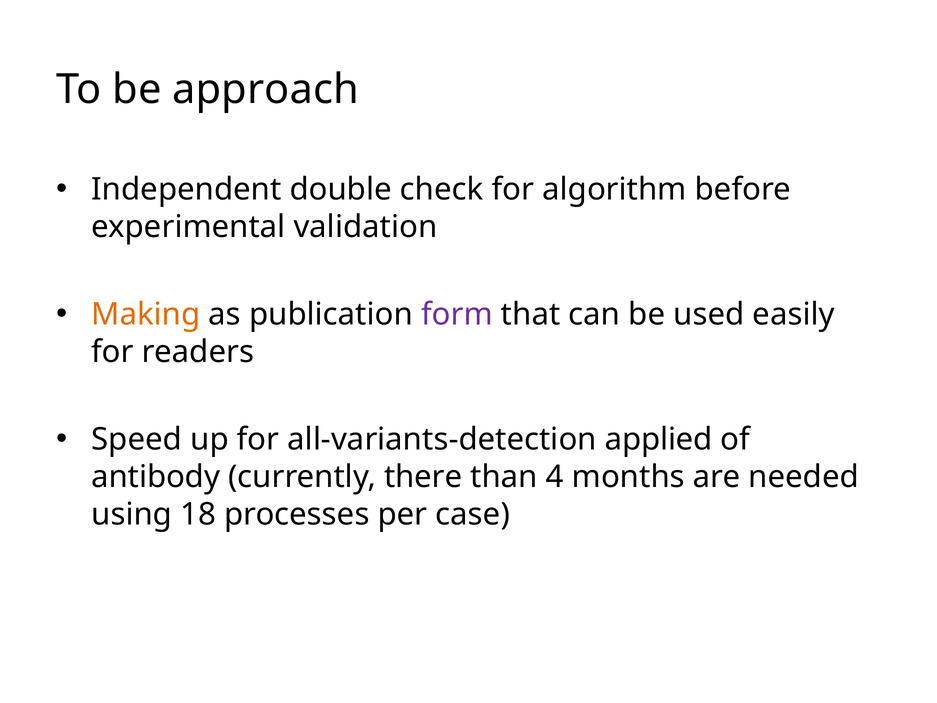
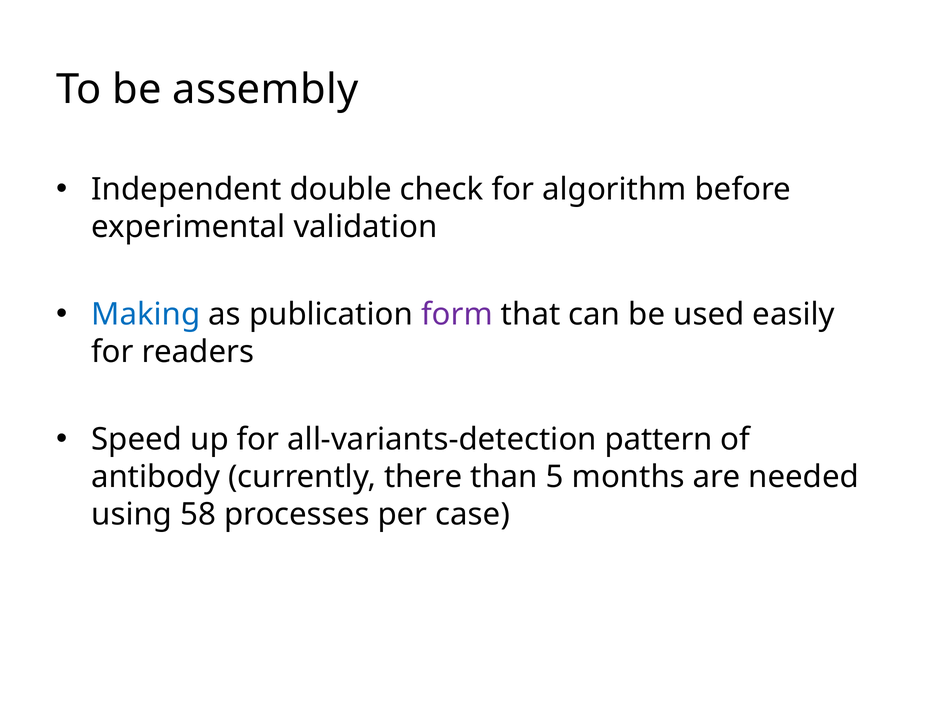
approach: approach -> assembly
Making colour: orange -> blue
applied: applied -> pattern
4: 4 -> 5
18: 18 -> 58
